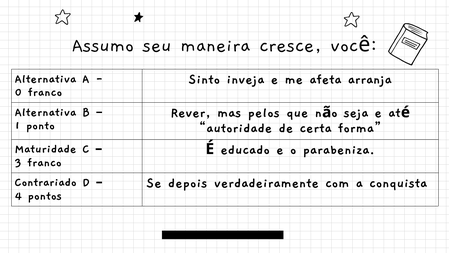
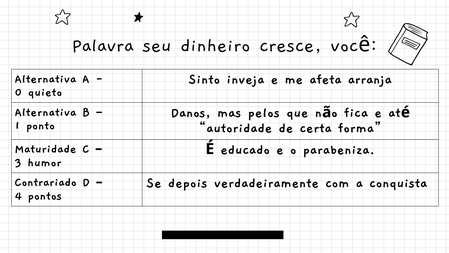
Assumo: Assumo -> Palavra
maneira: maneira -> dinheiro
0 franco: franco -> quieto
Rever: Rever -> Danos
seja: seja -> fica
3 franco: franco -> humor
